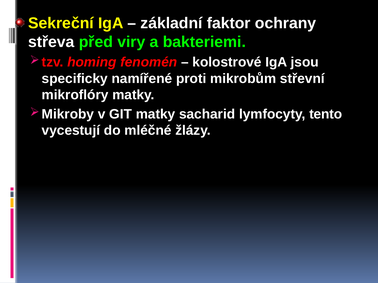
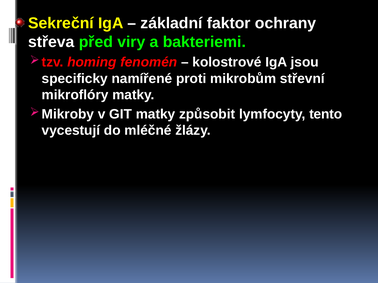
sacharid: sacharid -> způsobit
